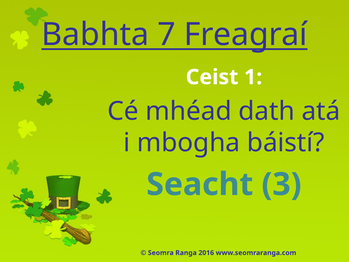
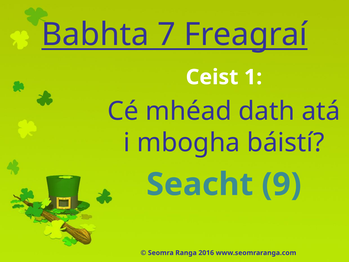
3: 3 -> 9
